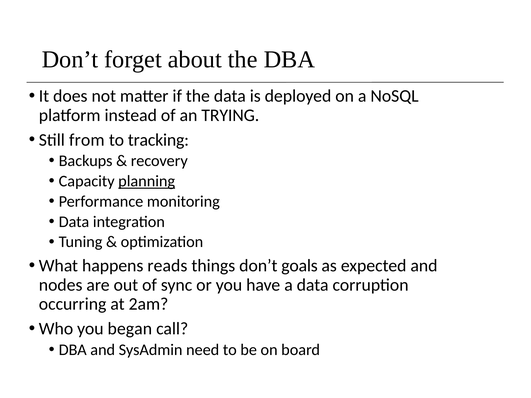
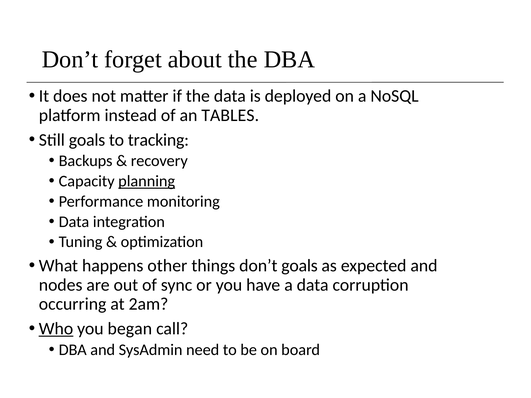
TRYING: TRYING -> TABLES
Still from: from -> goals
reads: reads -> other
Who underline: none -> present
